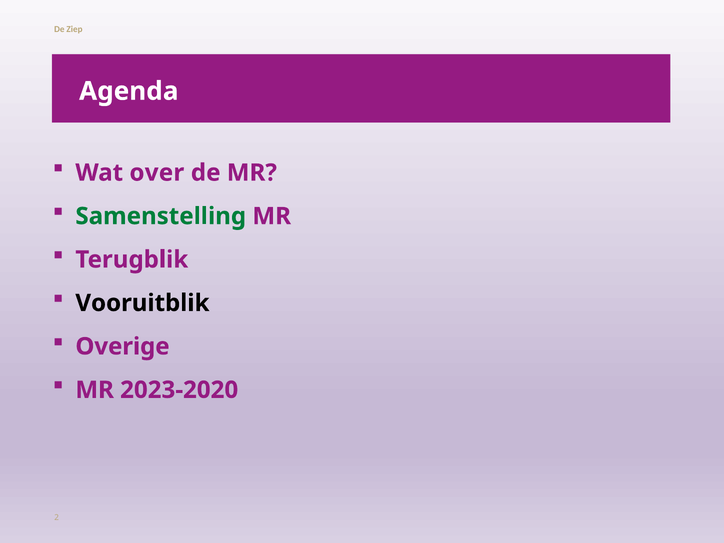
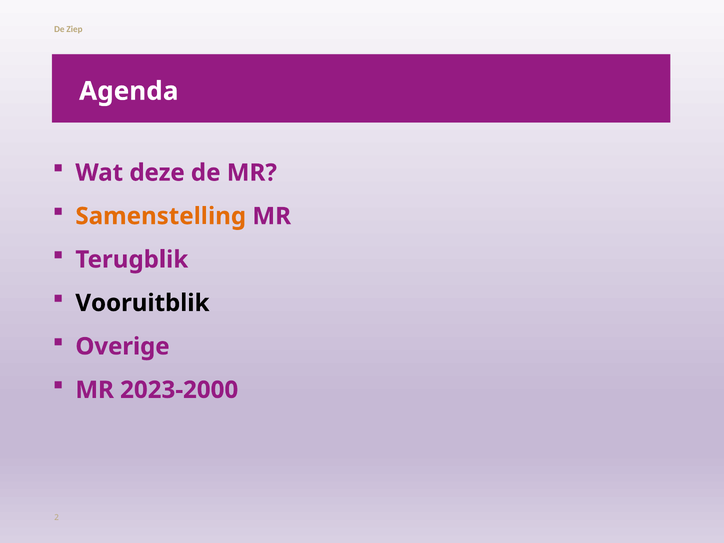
over: over -> deze
Samenstelling colour: green -> orange
2023-2020: 2023-2020 -> 2023-2000
